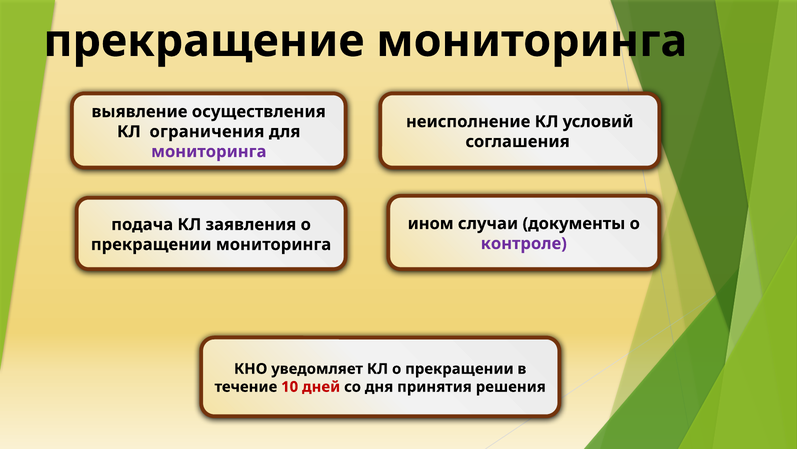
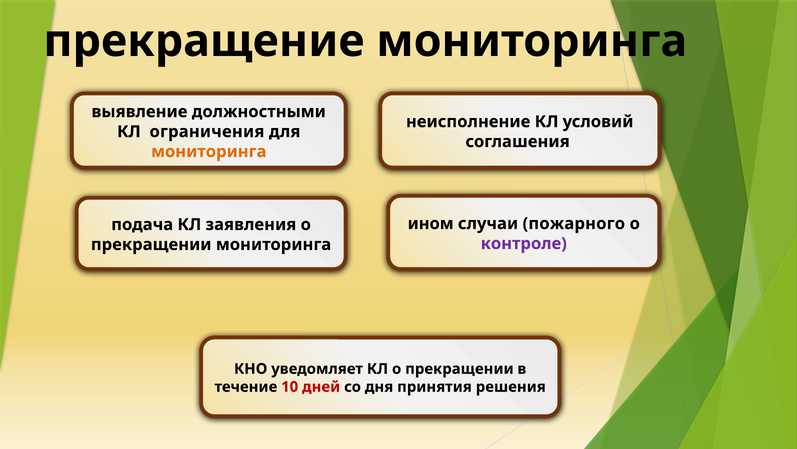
осуществления: осуществления -> должностными
мониторинга at (209, 151) colour: purple -> orange
документы: документы -> пожарного
